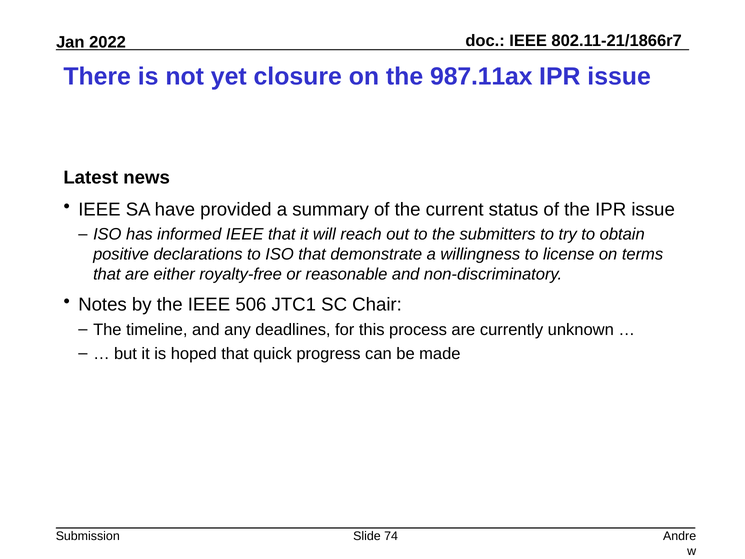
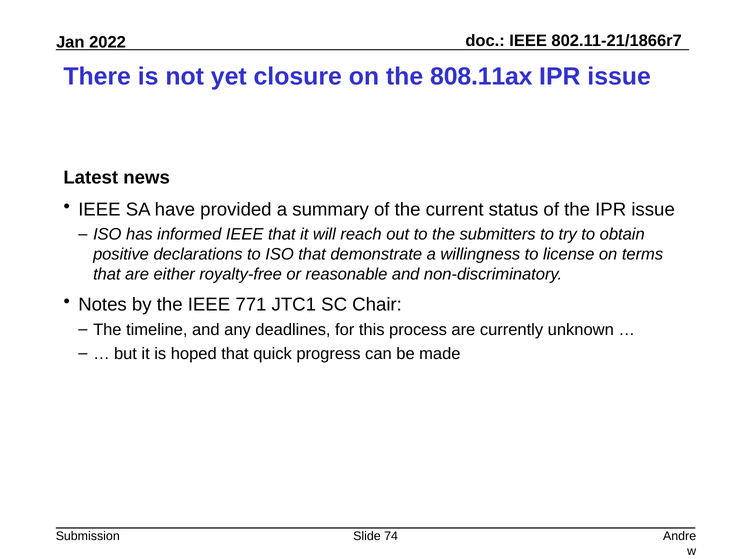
987.11ax: 987.11ax -> 808.11ax
506: 506 -> 771
